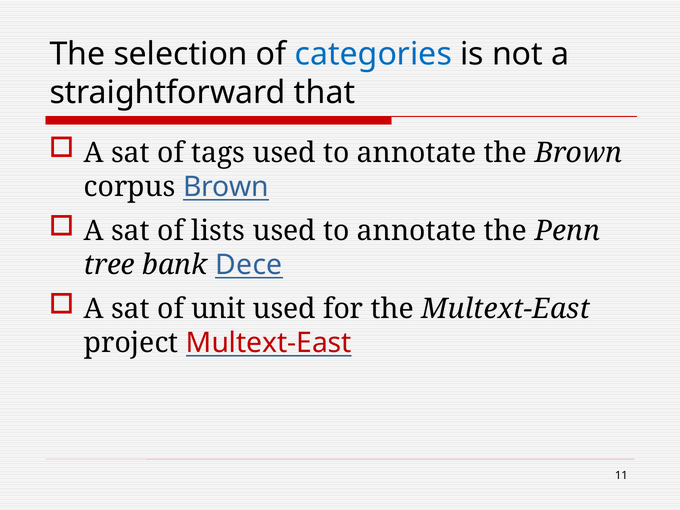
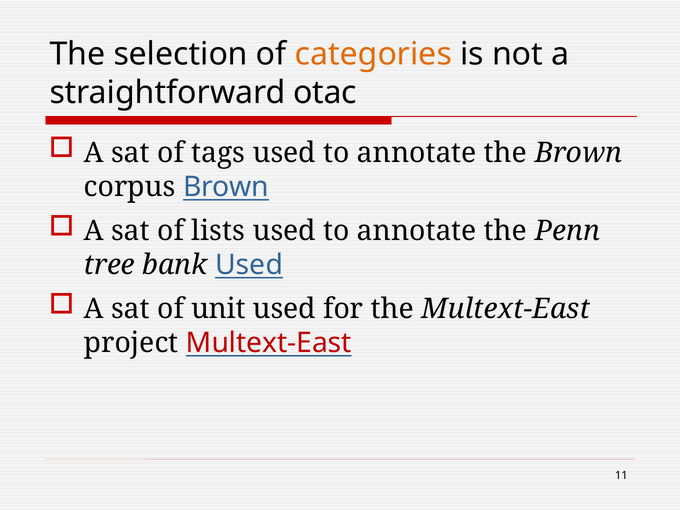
categories colour: blue -> orange
that: that -> otac
bank Dece: Dece -> Used
